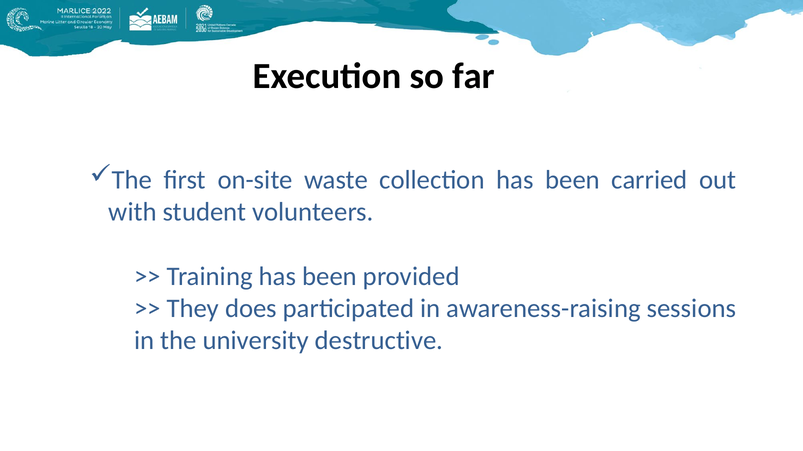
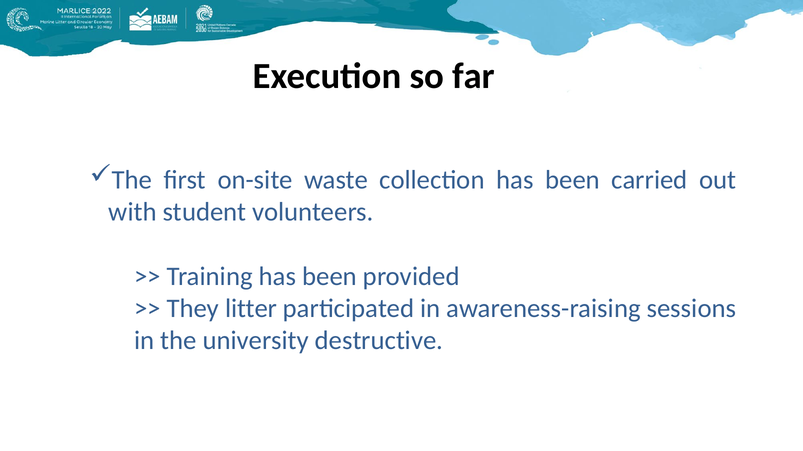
does: does -> litter
